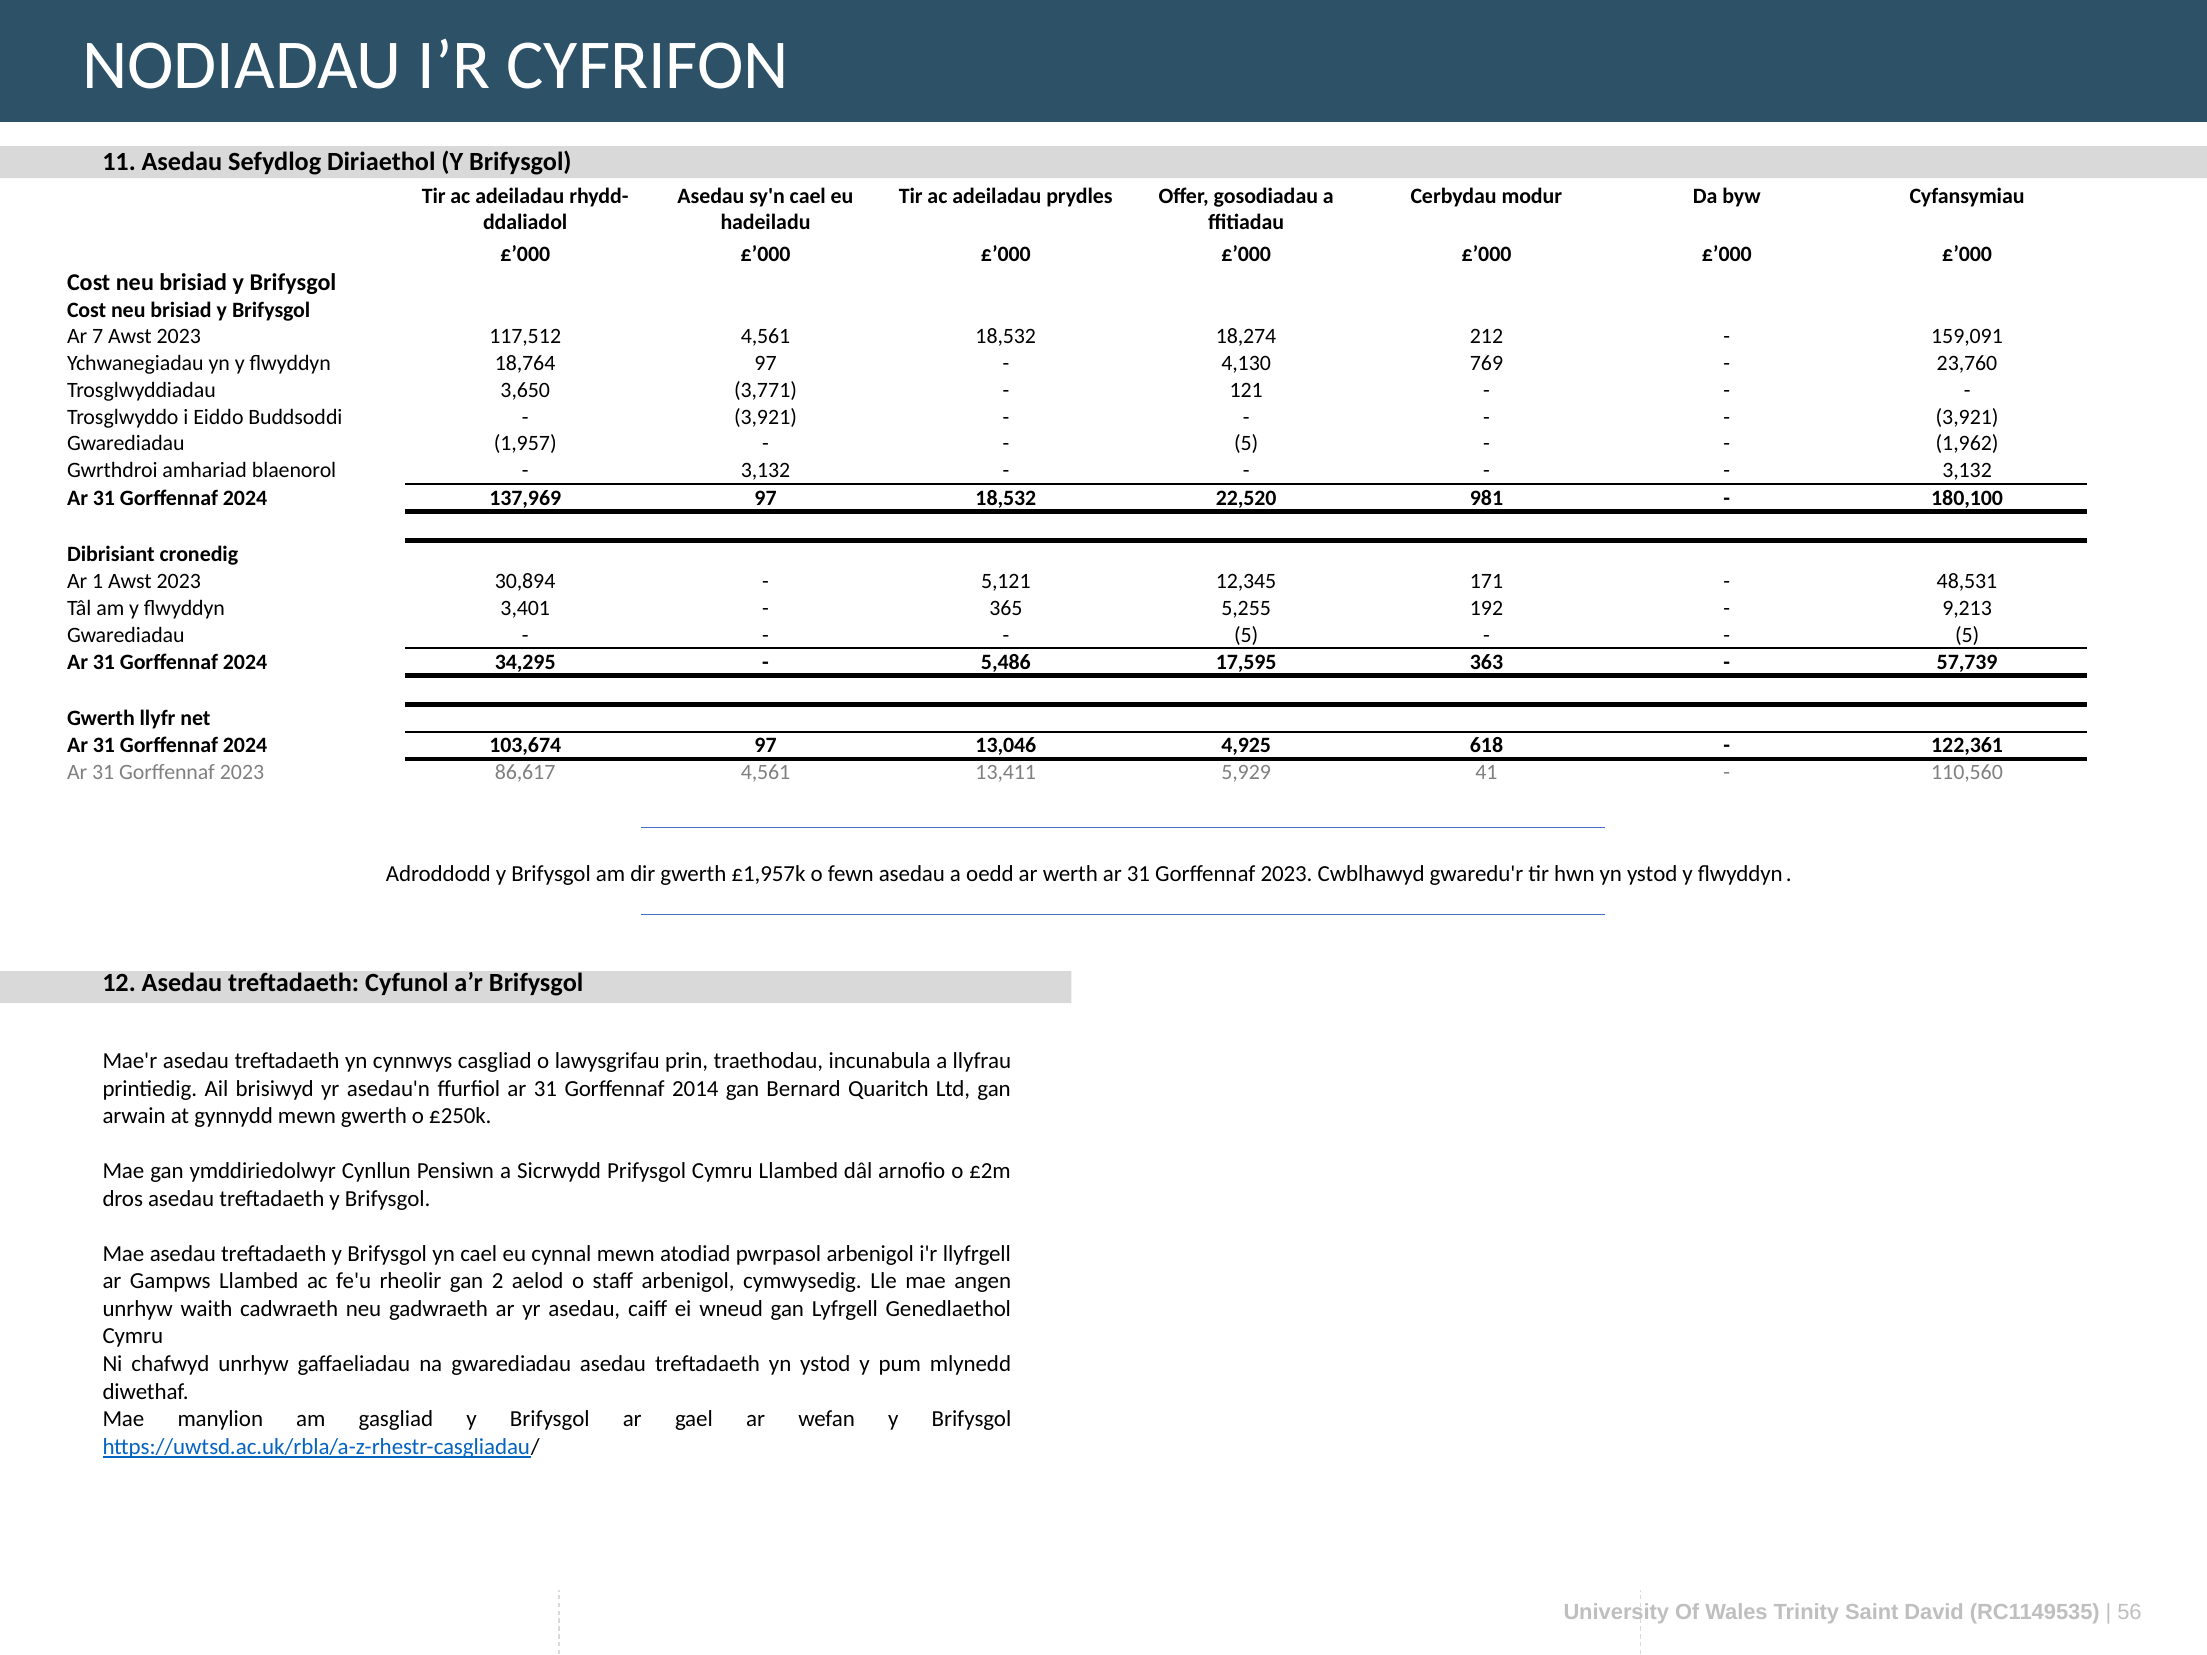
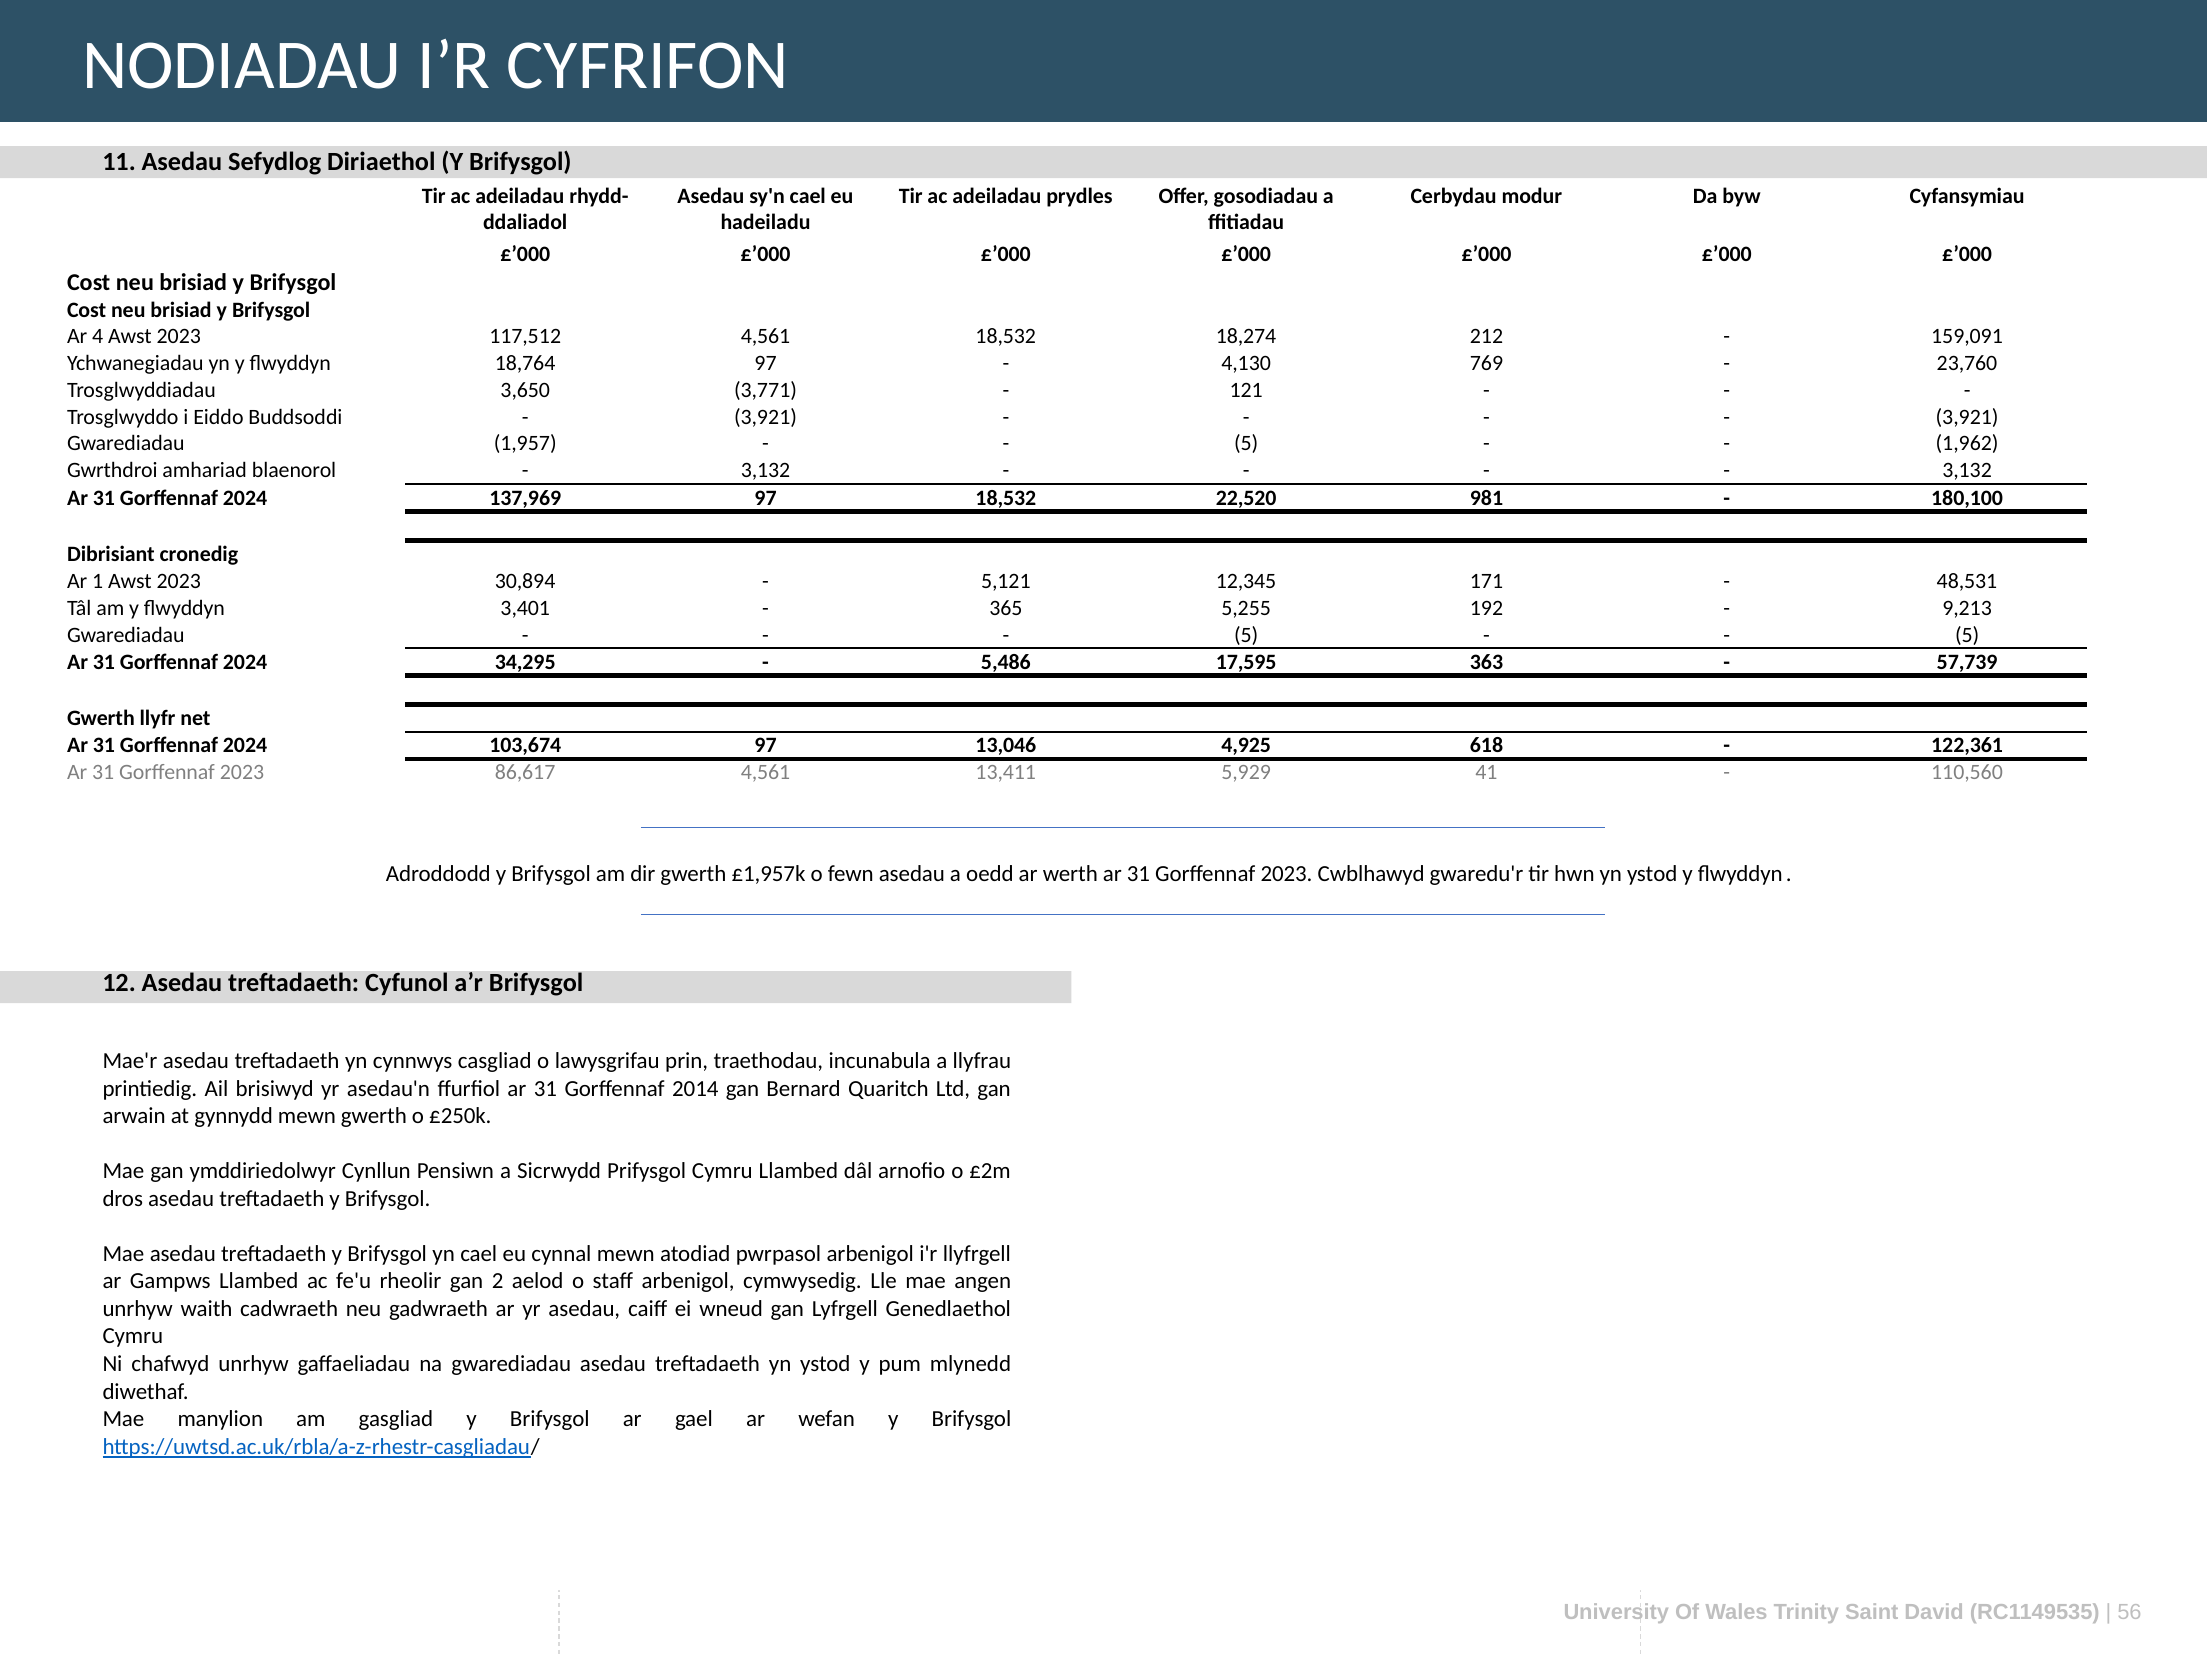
7: 7 -> 4
